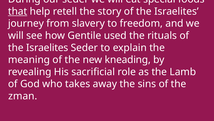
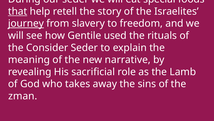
journey underline: none -> present
Israelites at (47, 47): Israelites -> Consider
kneading: kneading -> narrative
